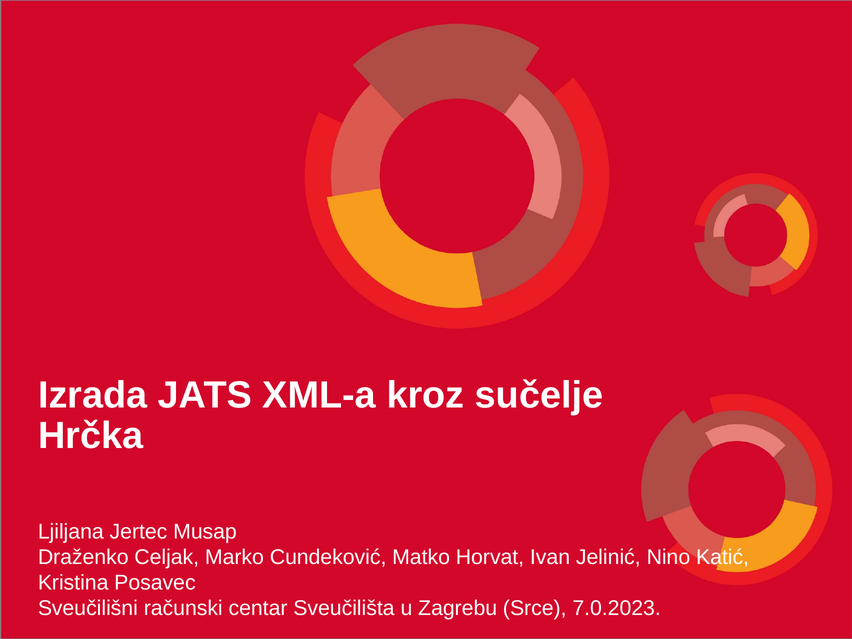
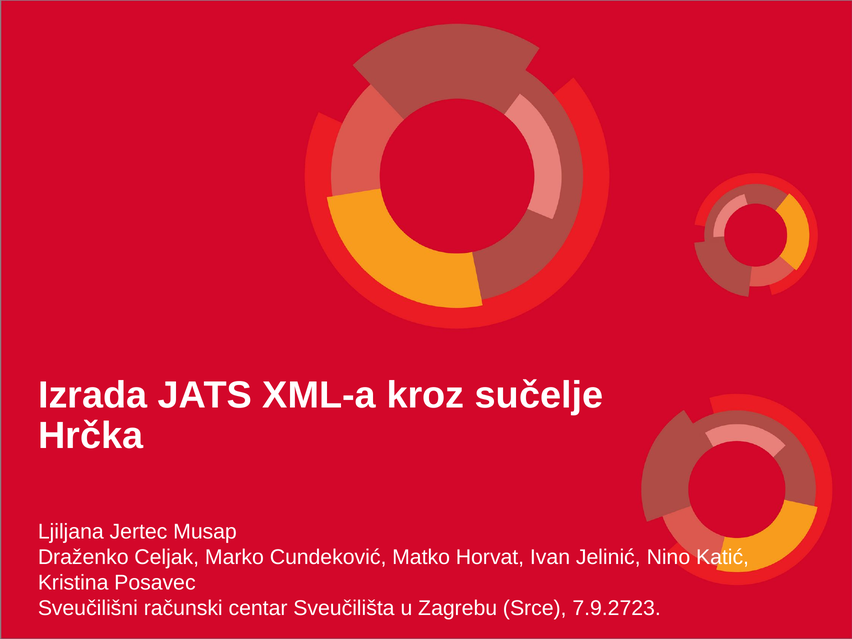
7.0.2023: 7.0.2023 -> 7.9.2723
